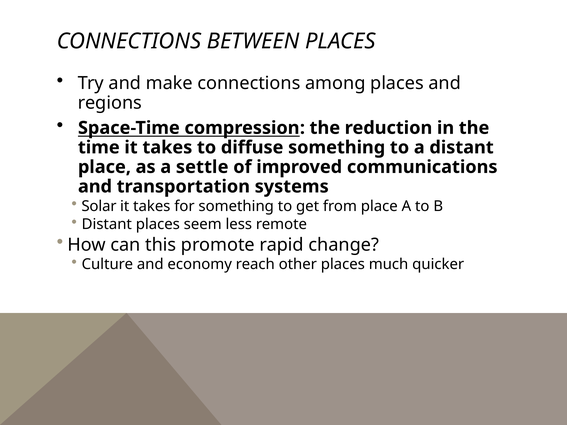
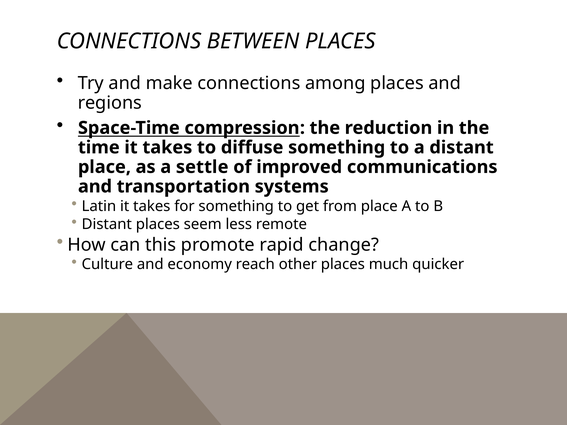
Solar: Solar -> Latin
